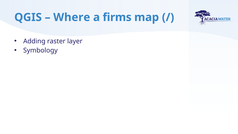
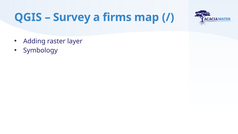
Where: Where -> Survey
